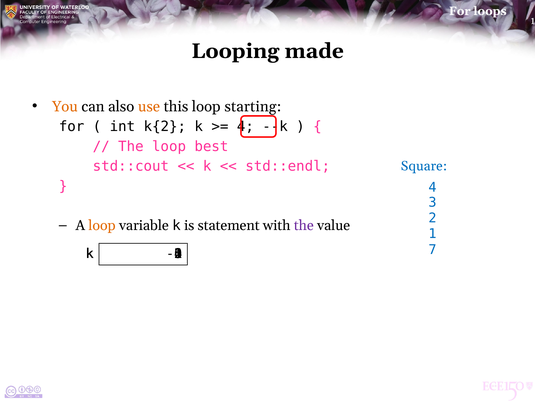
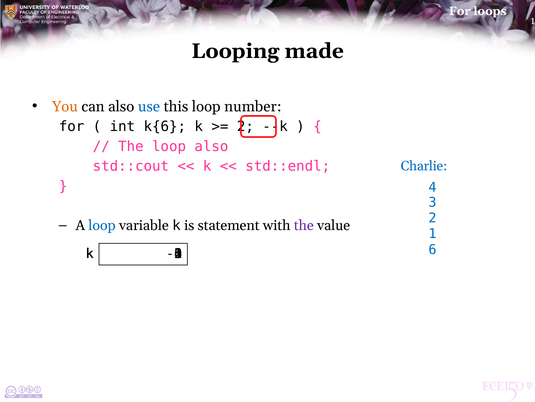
use colour: orange -> blue
starting: starting -> number
k{2: k{2 -> k{6
4 at (245, 126): 4 -> 2
loop best: best -> also
Square: Square -> Charlie
loop at (102, 225) colour: orange -> blue
7: 7 -> 6
